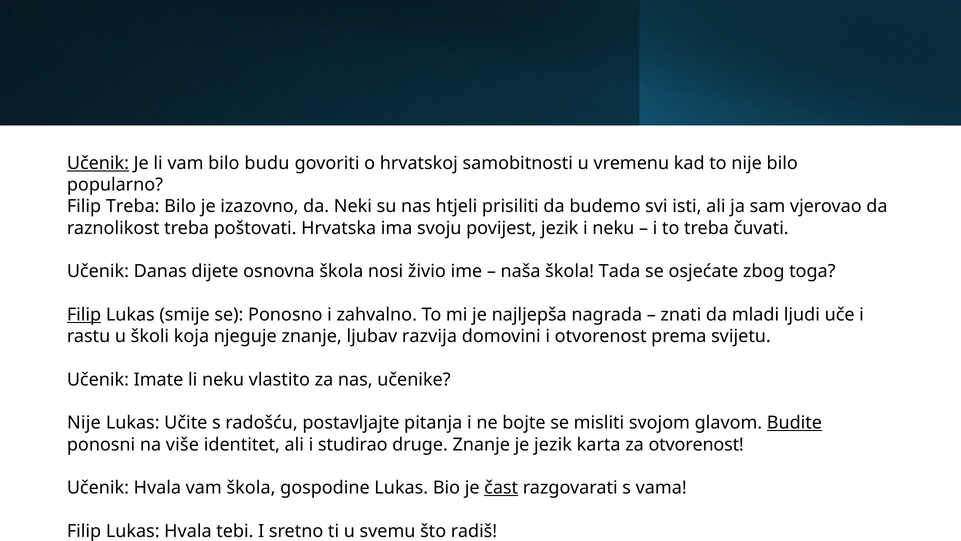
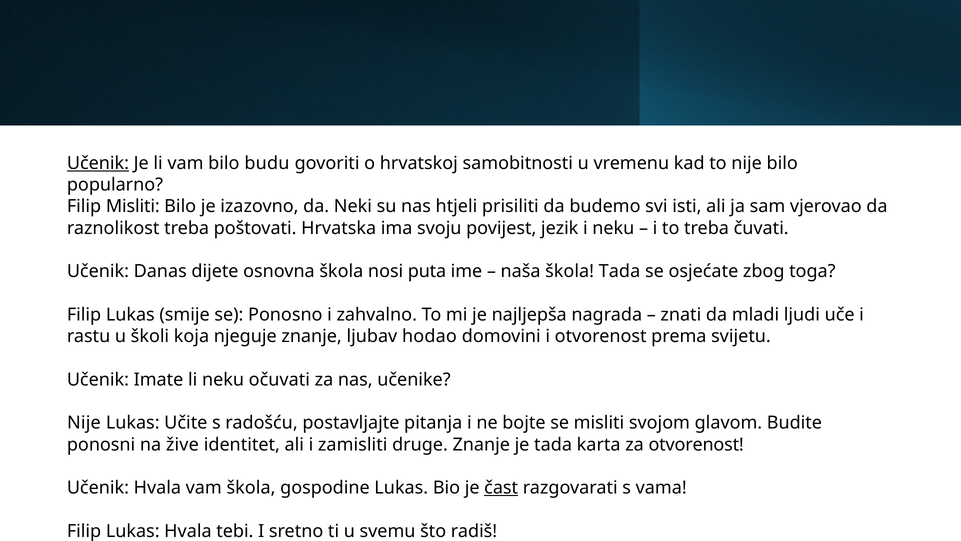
Filip Treba: Treba -> Misliti
živio: živio -> puta
Filip at (84, 314) underline: present -> none
razvija: razvija -> hodao
vlastito: vlastito -> očuvati
Budite underline: present -> none
više: više -> žive
studirao: studirao -> zamisliti
je jezik: jezik -> tada
